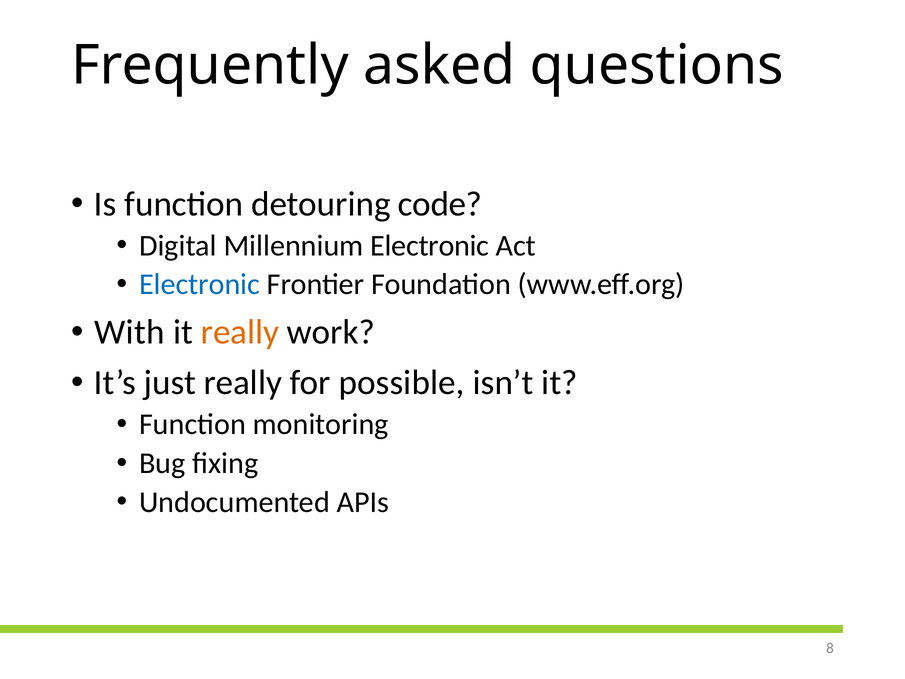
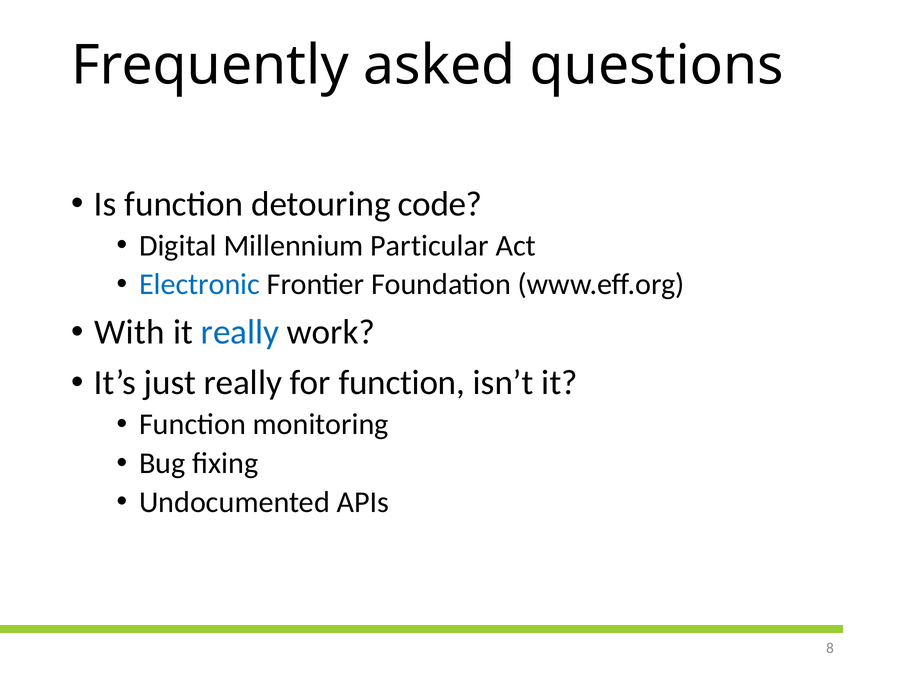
Millennium Electronic: Electronic -> Particular
really at (240, 332) colour: orange -> blue
for possible: possible -> function
